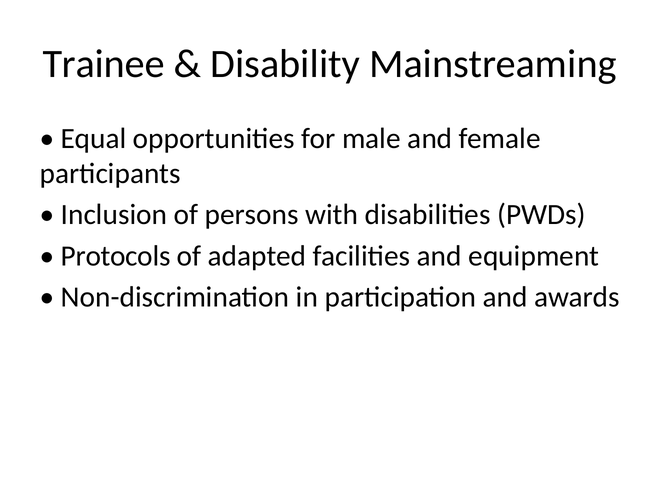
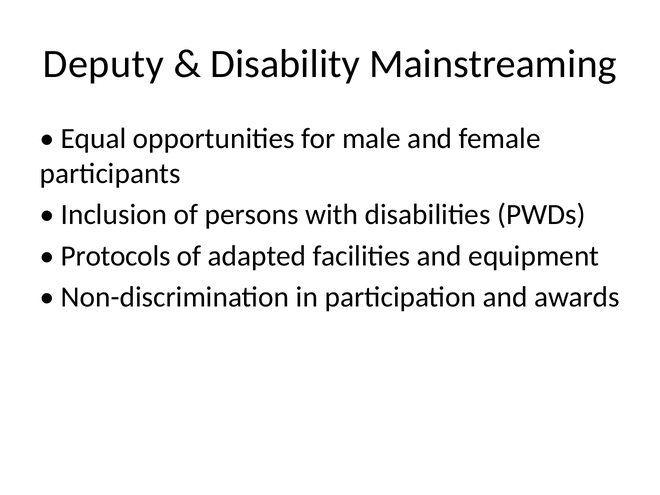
Trainee: Trainee -> Deputy
